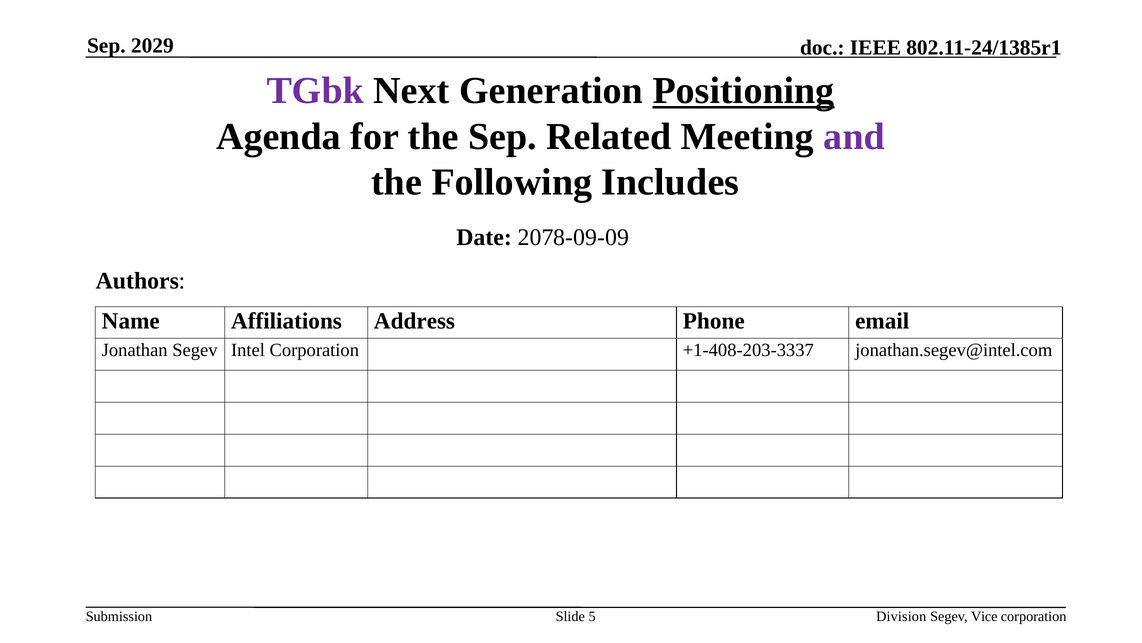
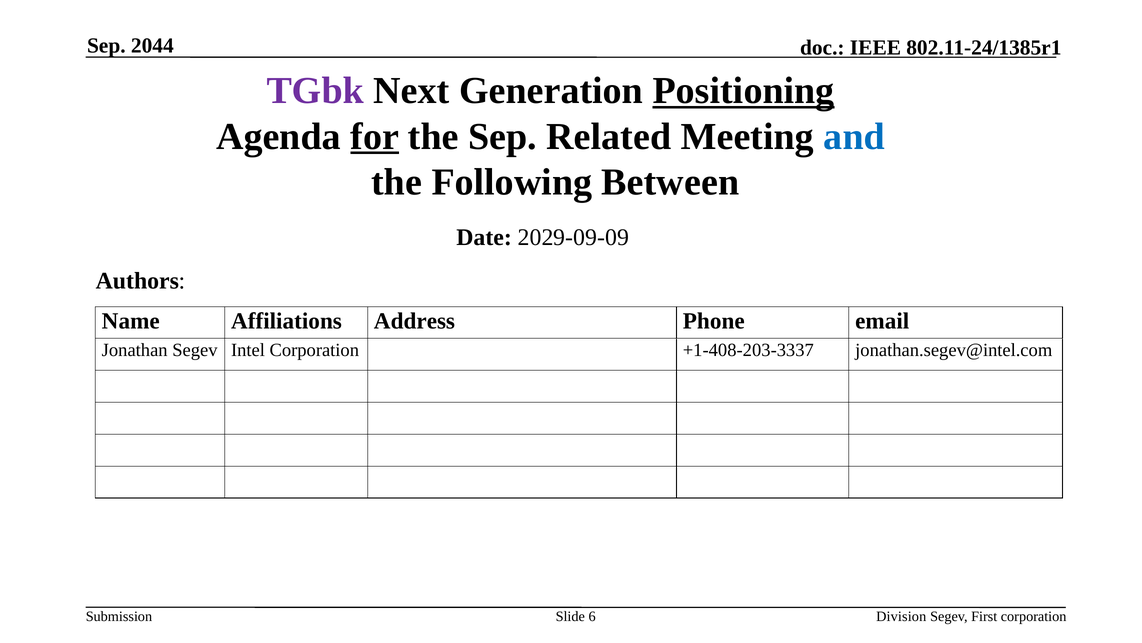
2029: 2029 -> 2044
for underline: none -> present
and colour: purple -> blue
Includes: Includes -> Between
2078-09-09: 2078-09-09 -> 2029-09-09
5: 5 -> 6
Vice: Vice -> First
